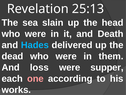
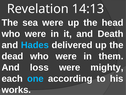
25:13: 25:13 -> 14:13
sea slain: slain -> were
supper: supper -> mighty
one colour: pink -> light blue
